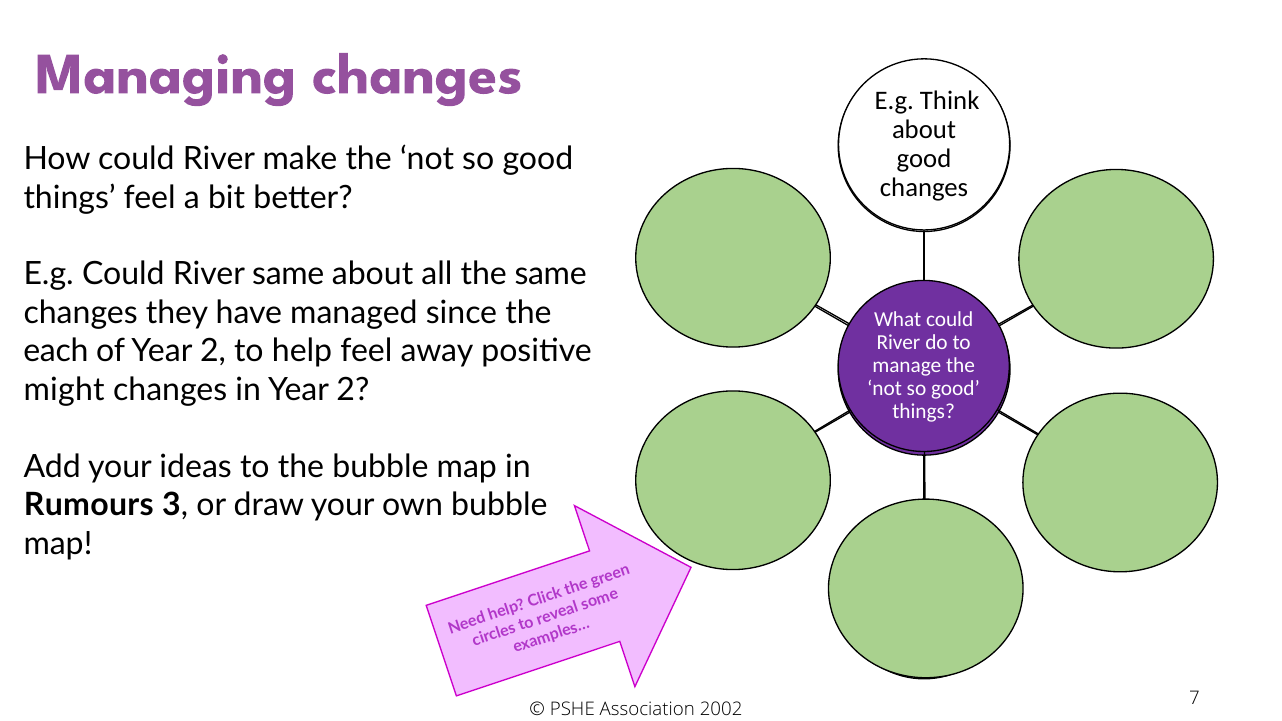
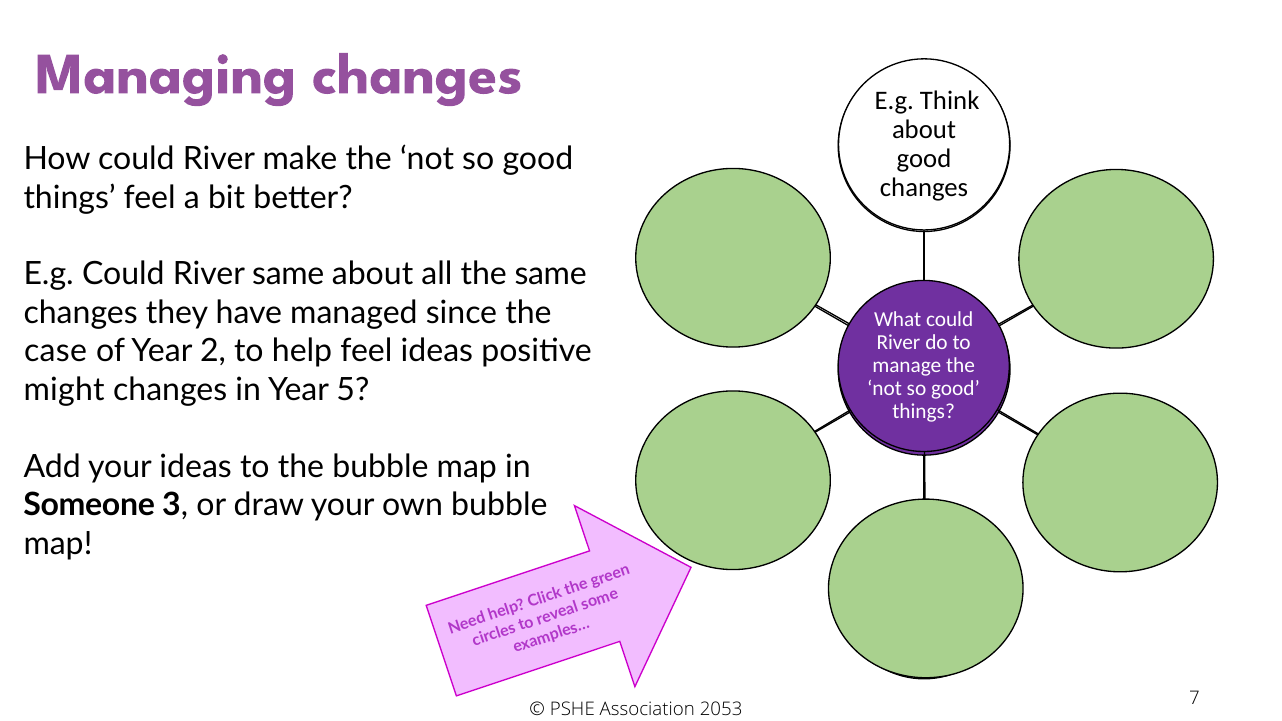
each: each -> case
feel away: away -> ideas
in Year 2: 2 -> 5
Rumours: Rumours -> Someone
2002: 2002 -> 2053
